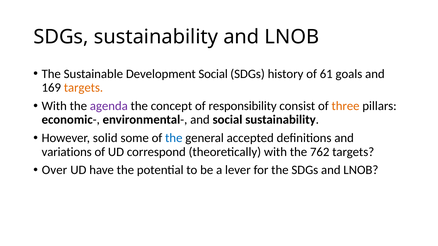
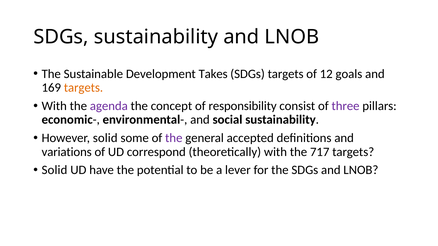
Development Social: Social -> Takes
SDGs history: history -> targets
61: 61 -> 12
three colour: orange -> purple
the at (174, 138) colour: blue -> purple
762: 762 -> 717
Over at (54, 170): Over -> Solid
